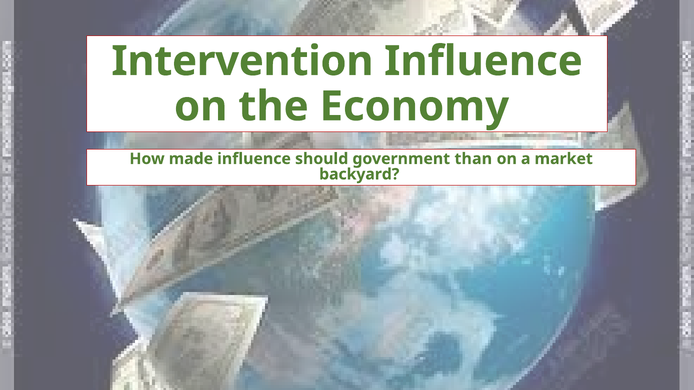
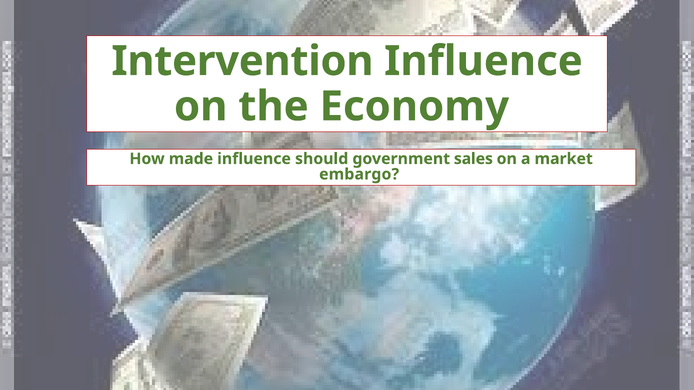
than: than -> sales
backyard: backyard -> embargo
